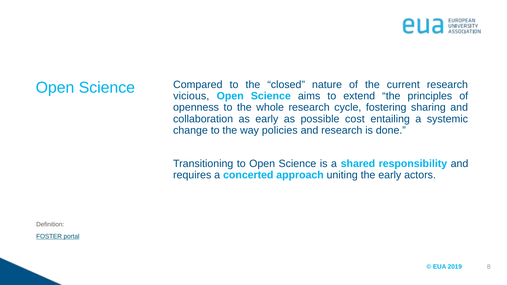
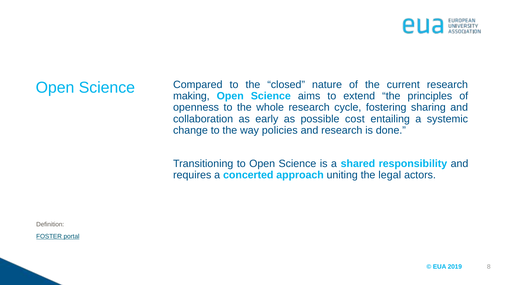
vicious: vicious -> making
the early: early -> legal
